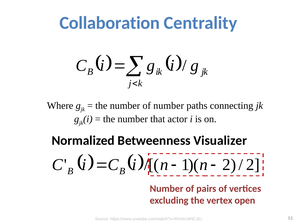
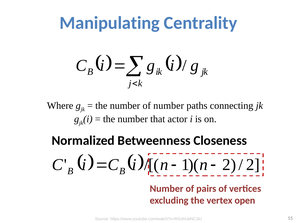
Collaboration: Collaboration -> Manipulating
Visualizer: Visualizer -> Closeness
